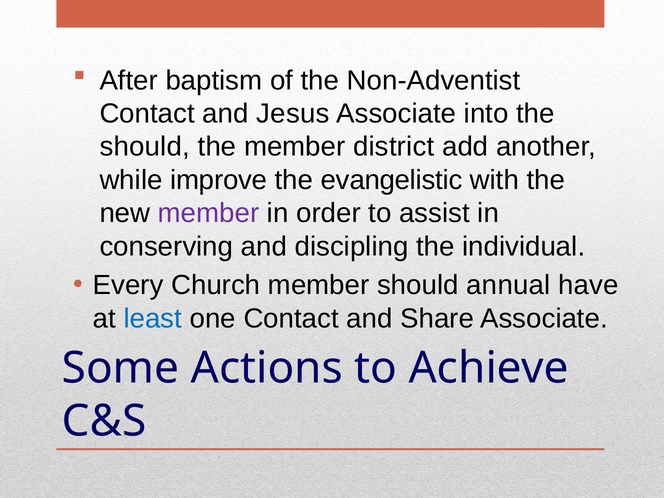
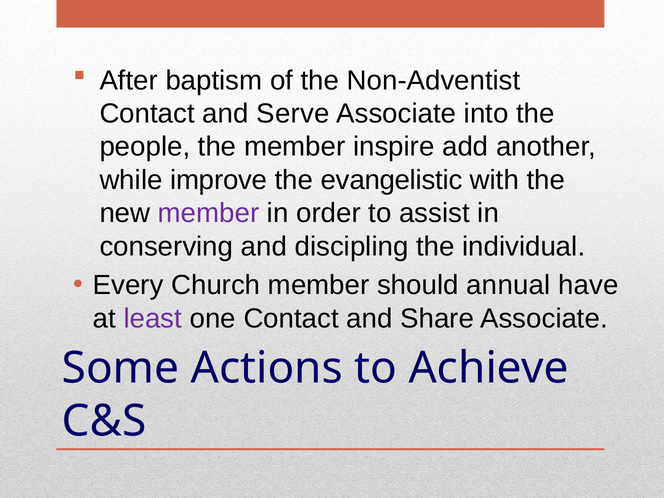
Jesus: Jesus -> Serve
should at (145, 147): should -> people
district: district -> inspire
least colour: blue -> purple
